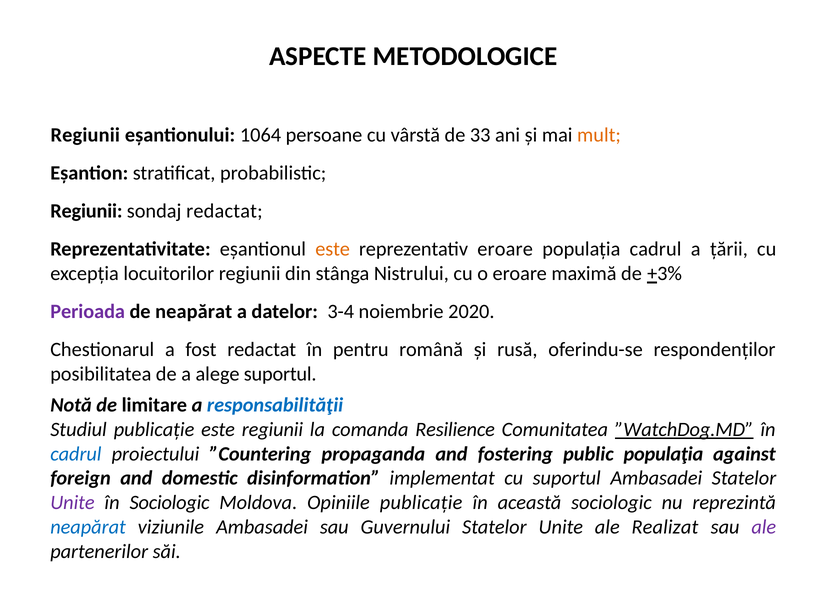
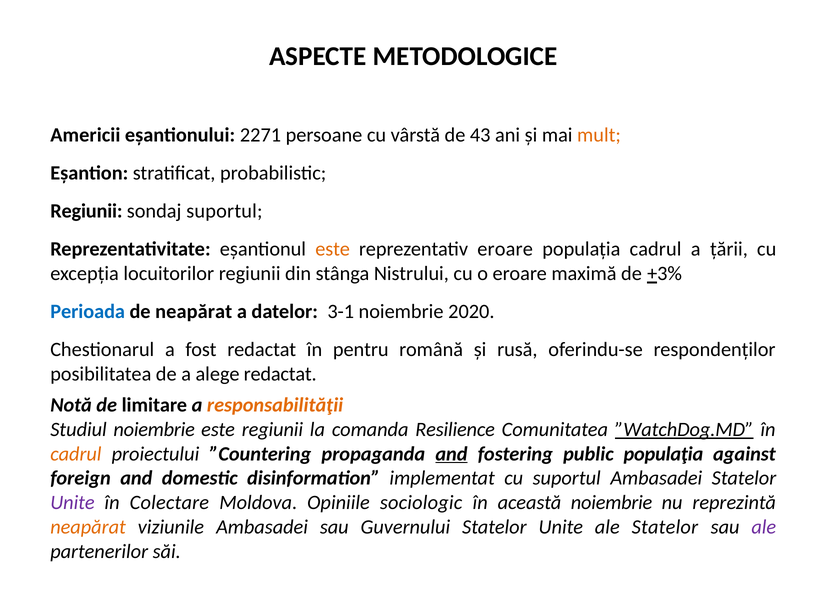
Regiunii at (85, 135): Regiunii -> Americii
1064: 1064 -> 2271
33: 33 -> 43
sondaj redactat: redactat -> suportul
Perioada colour: purple -> blue
3-4: 3-4 -> 3-1
alege suportul: suportul -> redactat
responsabilităţii colour: blue -> orange
Studiul publicație: publicație -> noiembrie
cadrul at (76, 454) colour: blue -> orange
and at (451, 454) underline: none -> present
în Sociologic: Sociologic -> Colectare
Opiniile publicație: publicație -> sociologic
această sociologic: sociologic -> noiembrie
neapărat at (88, 527) colour: blue -> orange
ale Realizat: Realizat -> Statelor
